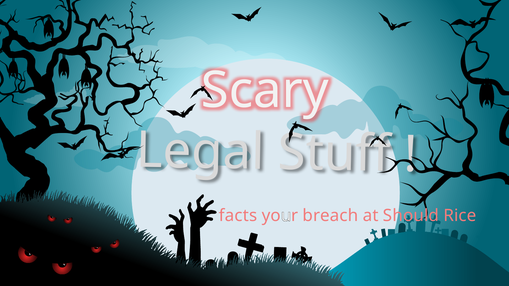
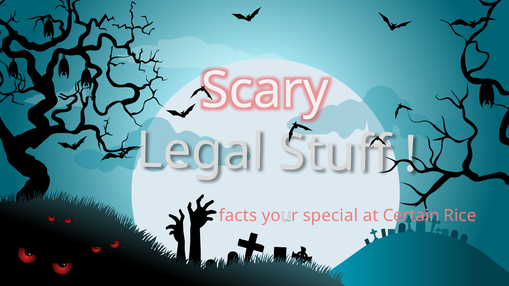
breach: breach -> special
Should: Should -> Certain
